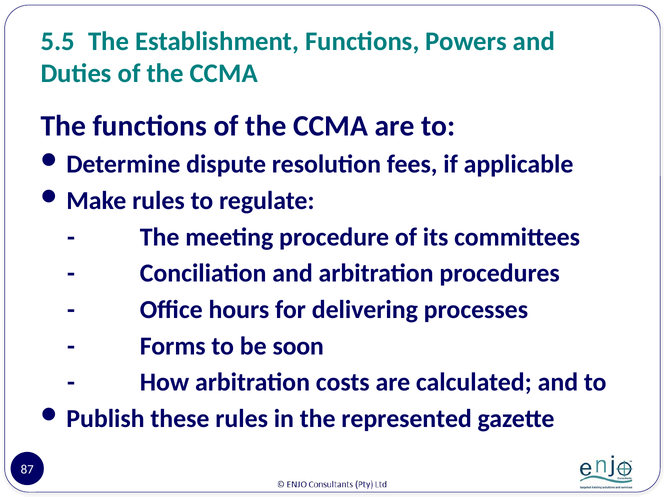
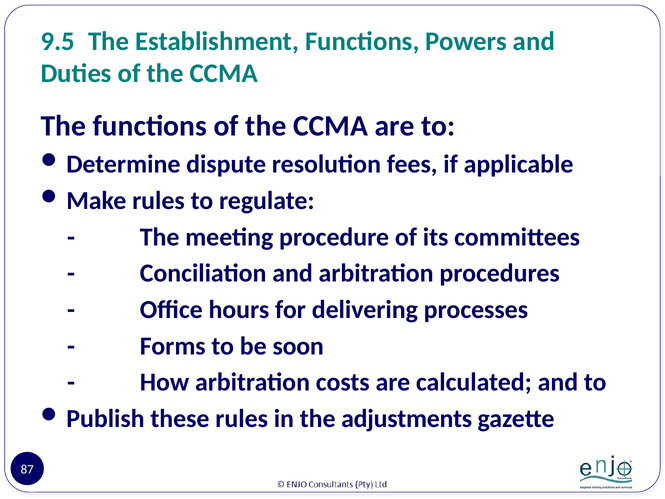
5.5: 5.5 -> 9.5
represented: represented -> adjustments
